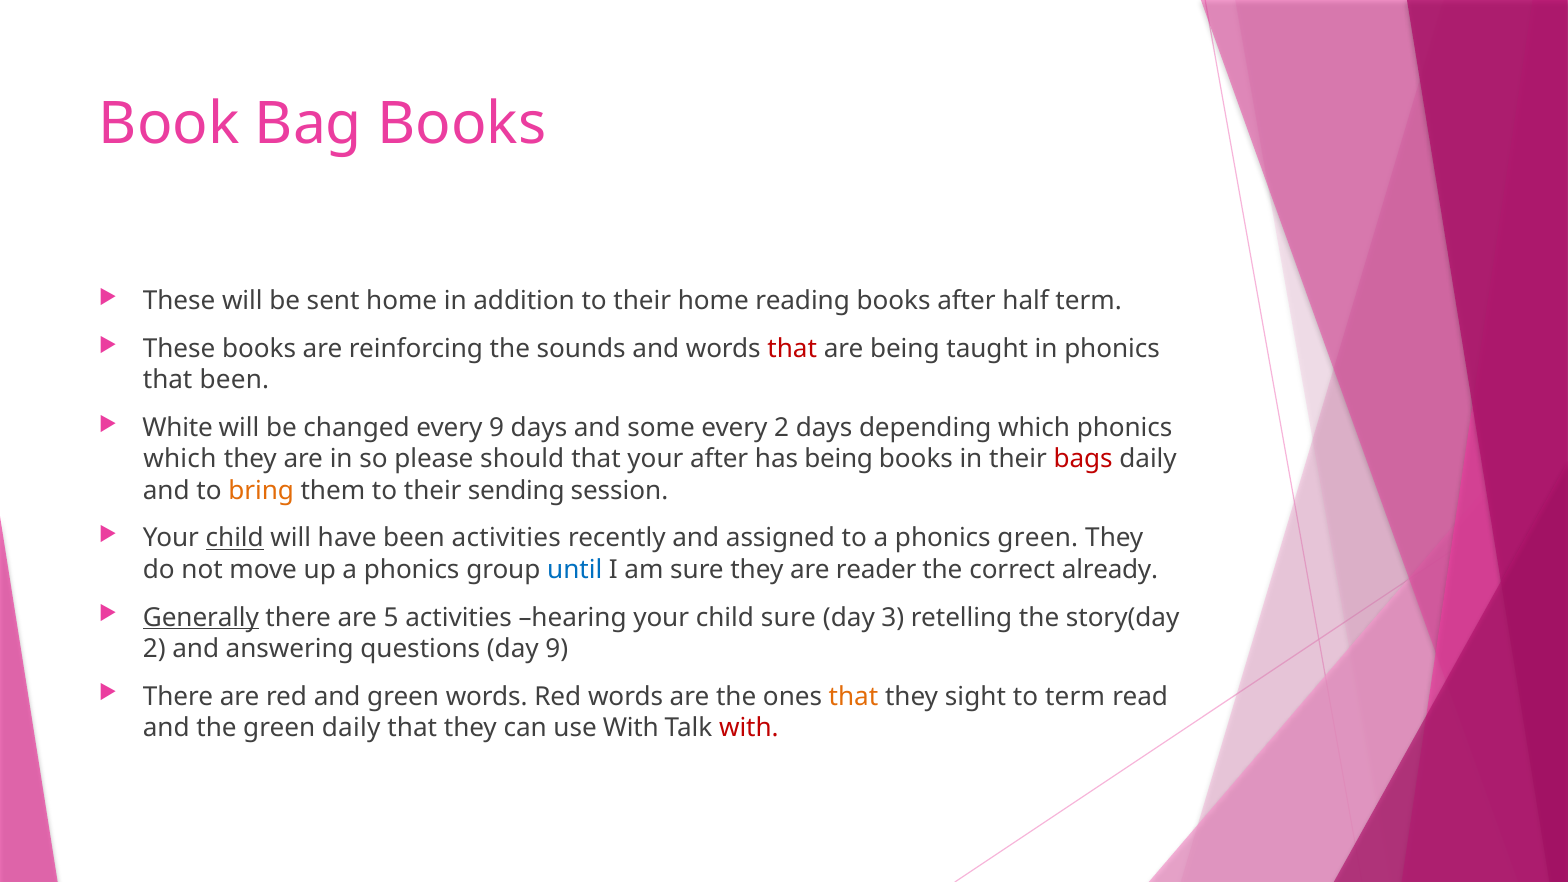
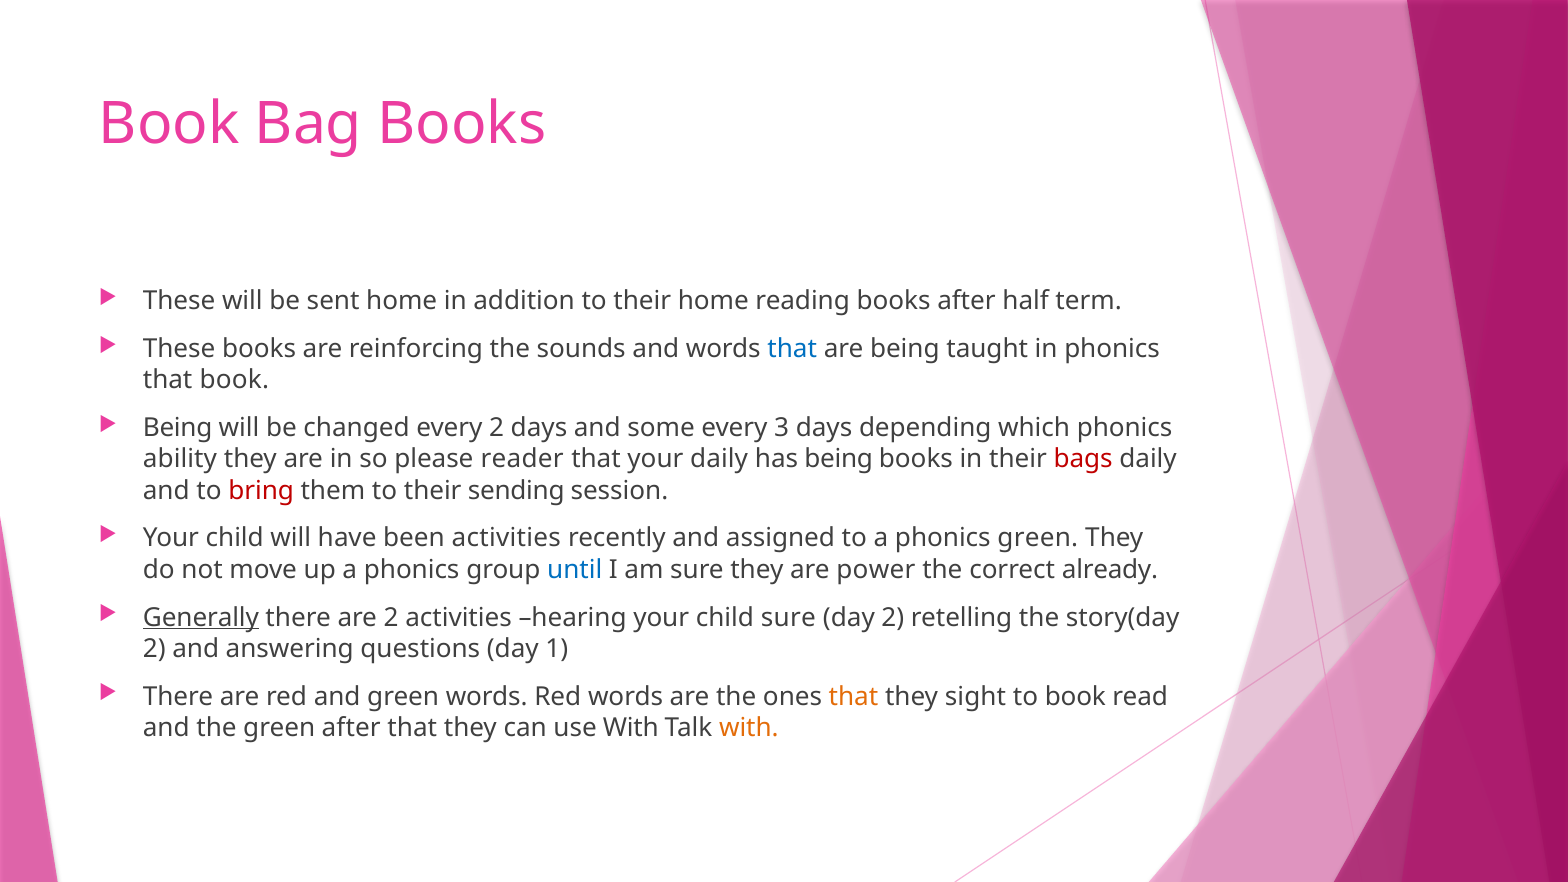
that at (792, 349) colour: red -> blue
that been: been -> book
White at (178, 428): White -> Being
every 9: 9 -> 2
every 2: 2 -> 3
which at (180, 459): which -> ability
should: should -> reader
your after: after -> daily
bring colour: orange -> red
child at (235, 538) underline: present -> none
reader: reader -> power
are 5: 5 -> 2
day 3: 3 -> 2
day 9: 9 -> 1
to term: term -> book
green daily: daily -> after
with at (749, 728) colour: red -> orange
